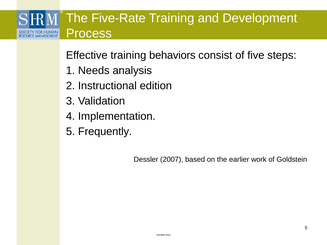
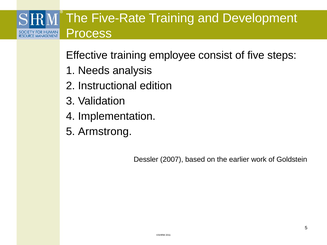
behaviors: behaviors -> employee
Frequently: Frequently -> Armstrong
